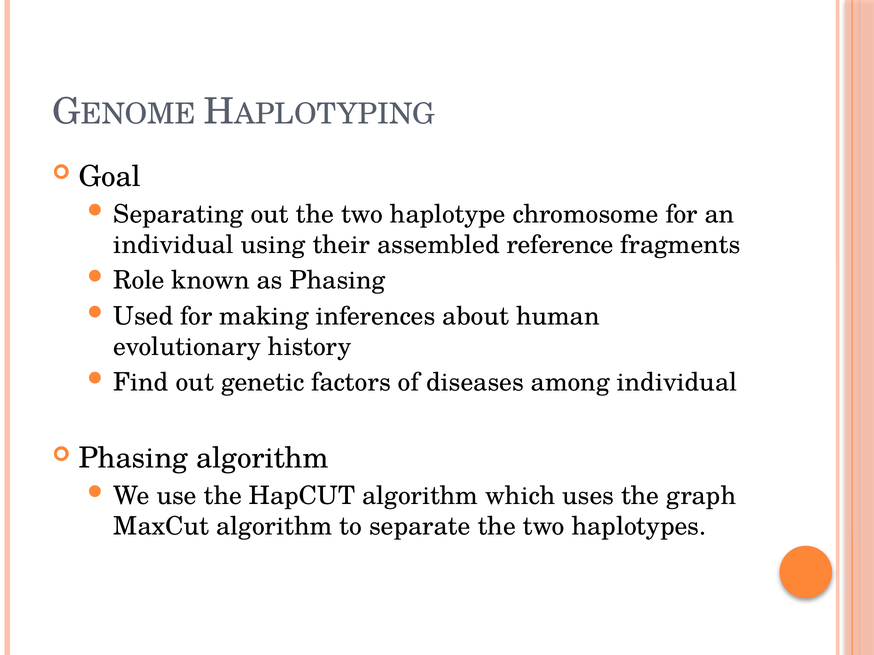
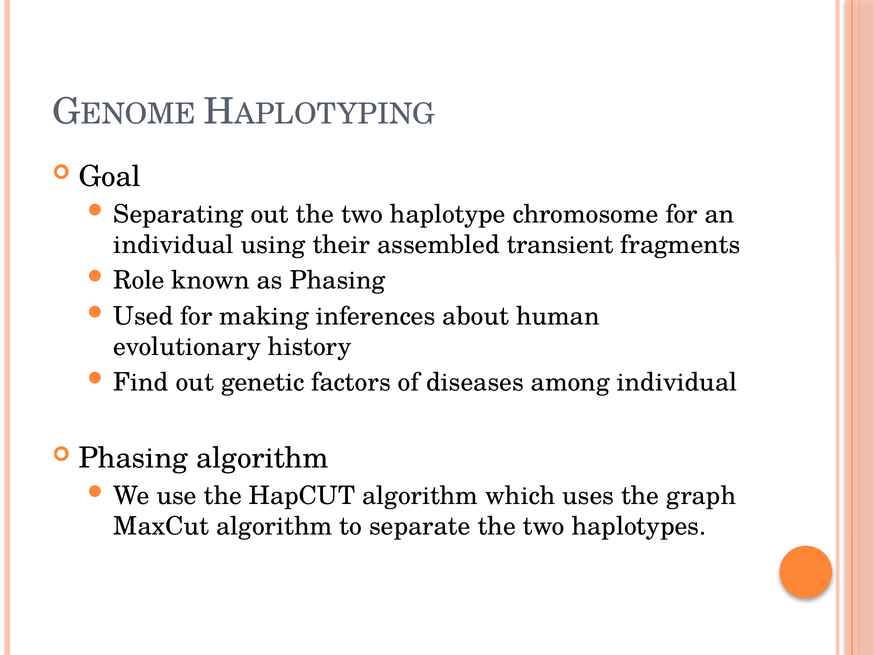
reference: reference -> transient
